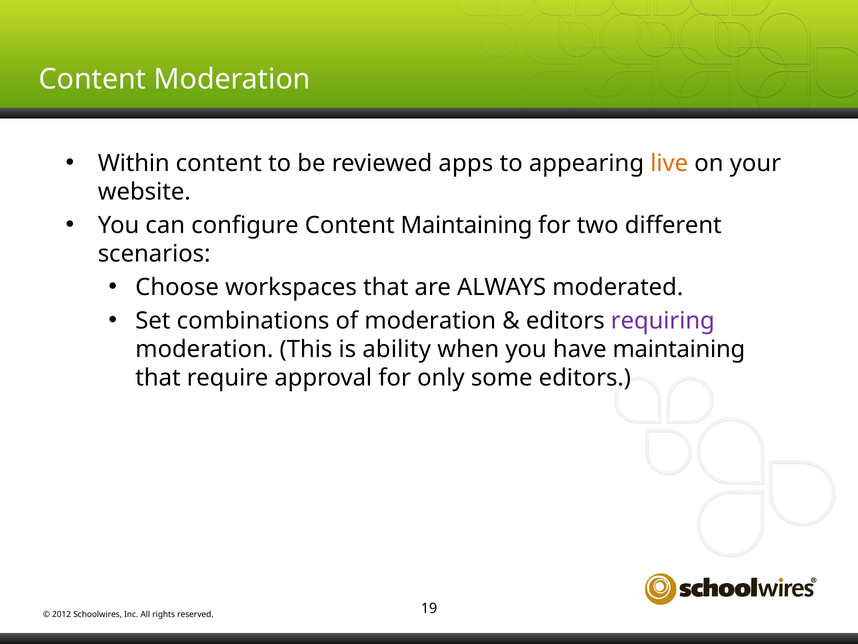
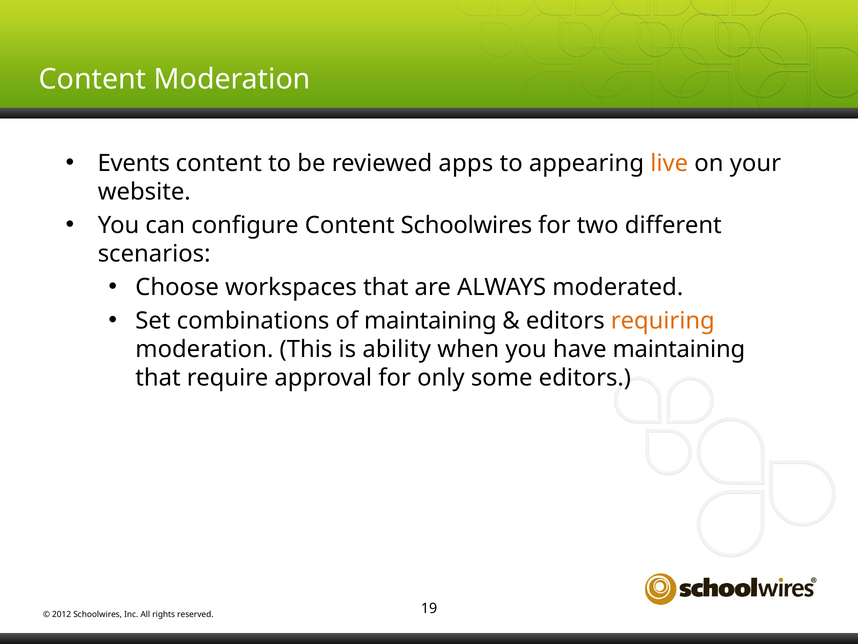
Within: Within -> Events
Content Maintaining: Maintaining -> Schoolwires
of moderation: moderation -> maintaining
requiring colour: purple -> orange
